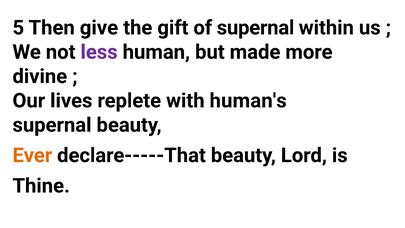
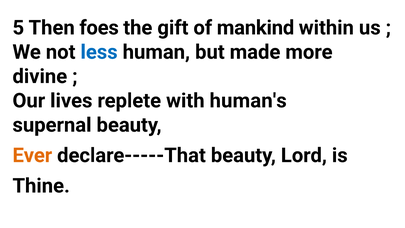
give: give -> foes
of supernal: supernal -> mankind
less colour: purple -> blue
